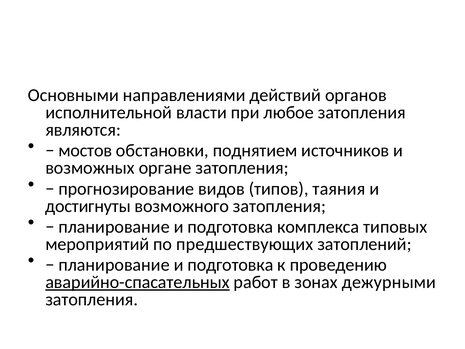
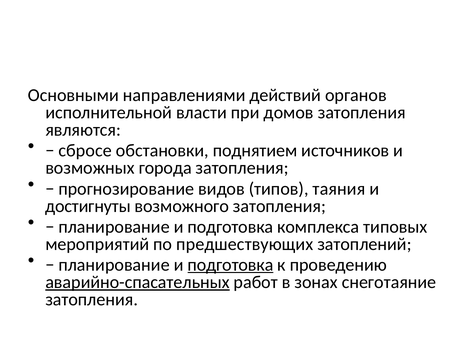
любое: любое -> домов
мостов: мостов -> сбросе
органе: органе -> города
подготовка at (231, 265) underline: none -> present
дежурными: дежурными -> снеготаяние
